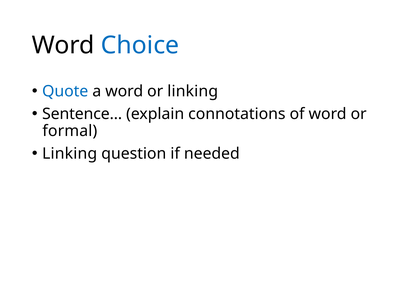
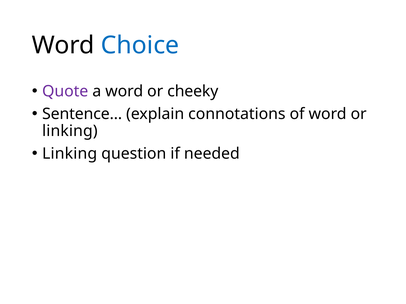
Quote colour: blue -> purple
or linking: linking -> cheeky
formal at (70, 131): formal -> linking
